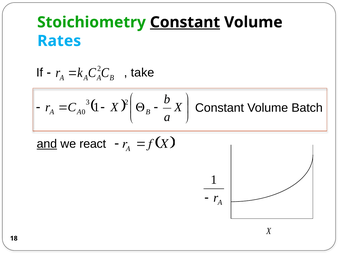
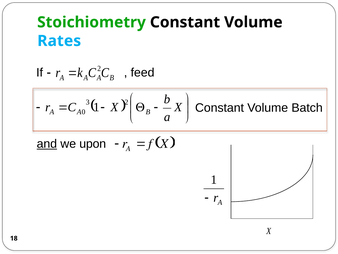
Constant at (185, 22) underline: present -> none
take: take -> feed
react: react -> upon
